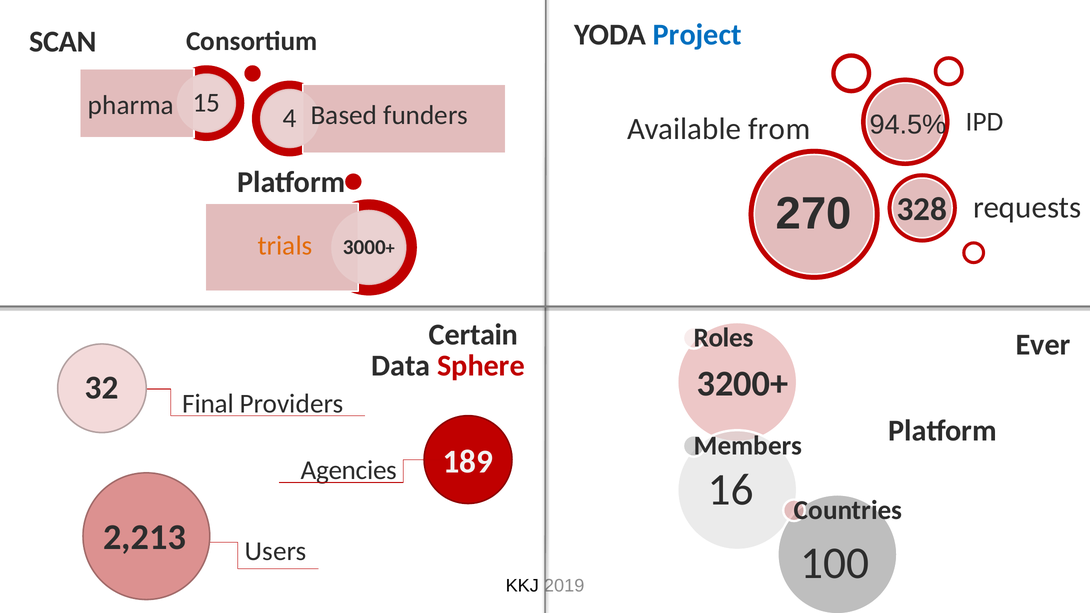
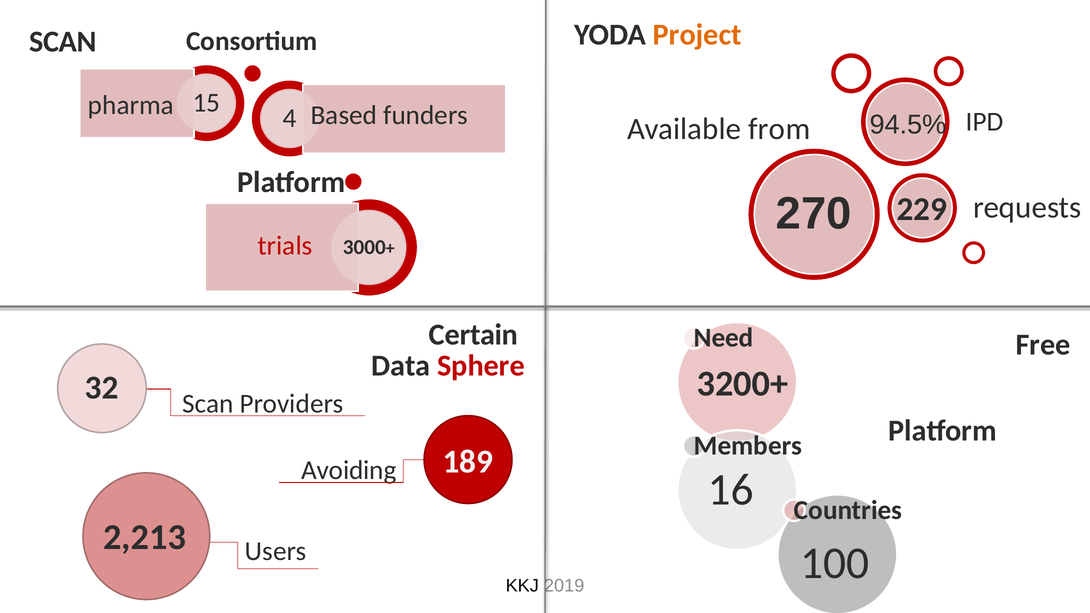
Project colour: blue -> orange
328: 328 -> 229
trials colour: orange -> red
Roles: Roles -> Need
Ever: Ever -> Free
32 Final: Final -> Scan
Agencies: Agencies -> Avoiding
